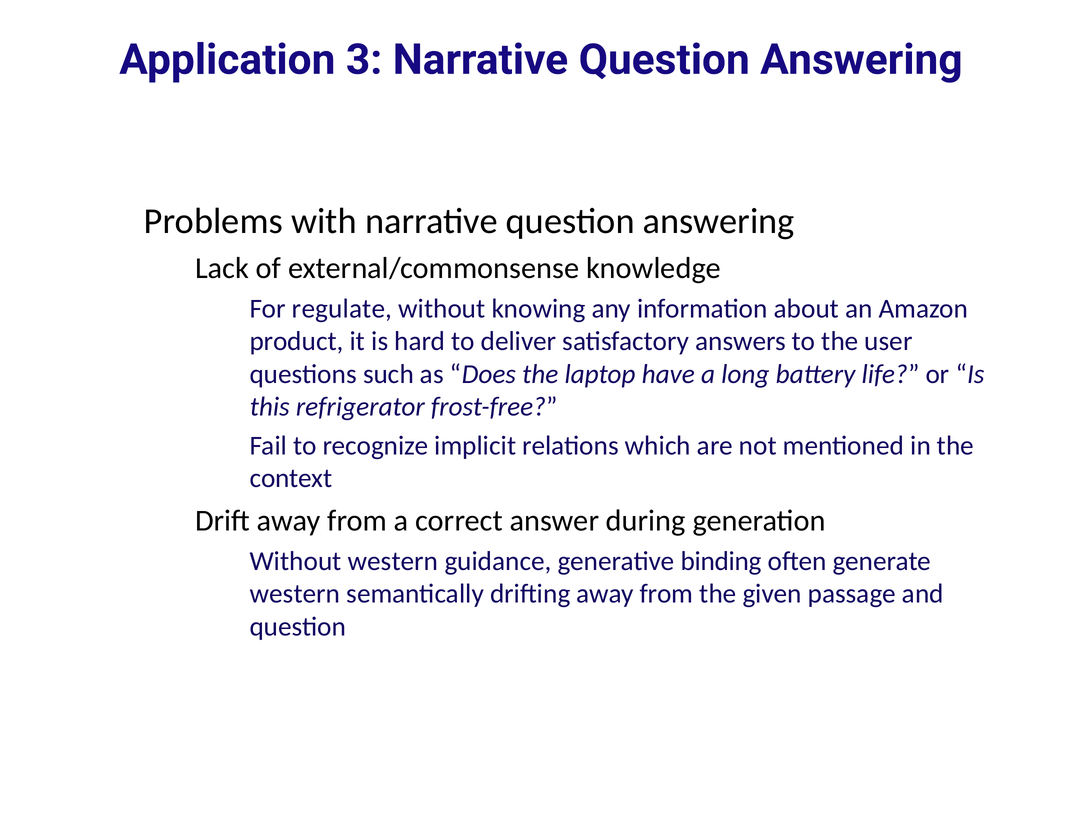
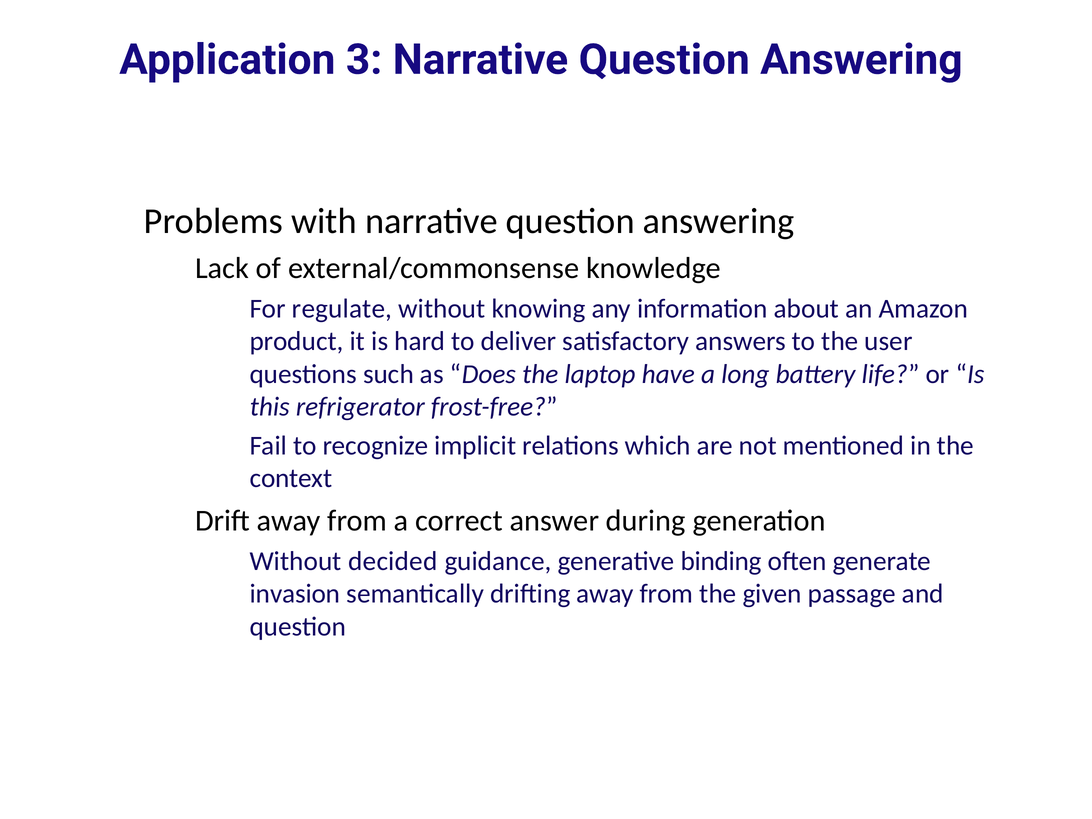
western at (393, 561): western -> decided
western at (295, 594): western -> invasion
